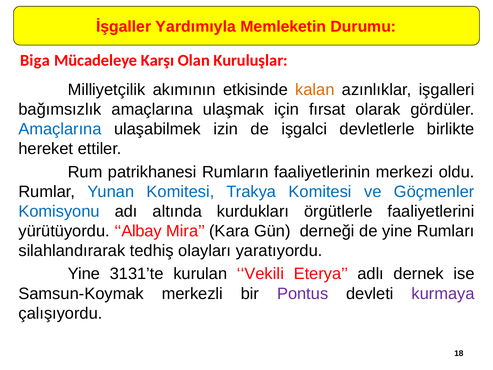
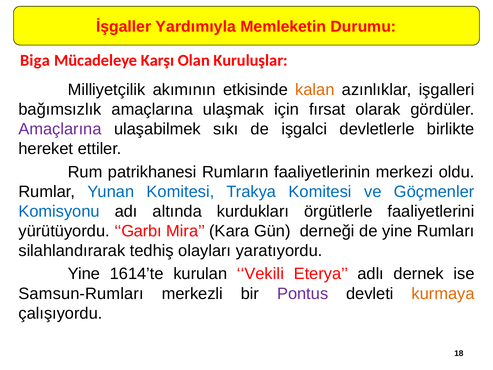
Amaçlarına at (60, 129) colour: blue -> purple
izin: izin -> sıkı
Albay: Albay -> Garbı
3131’te: 3131’te -> 1614’te
Samsun-Koymak: Samsun-Koymak -> Samsun-Rumları
kurmaya colour: purple -> orange
